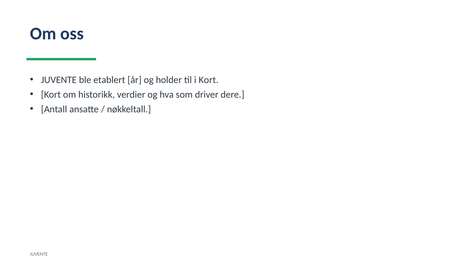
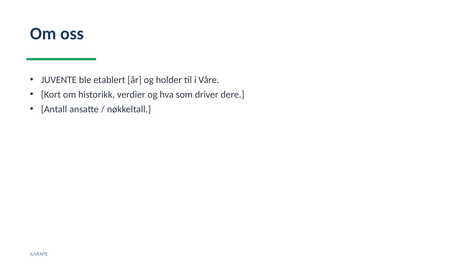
i Kort: Kort -> Våre
